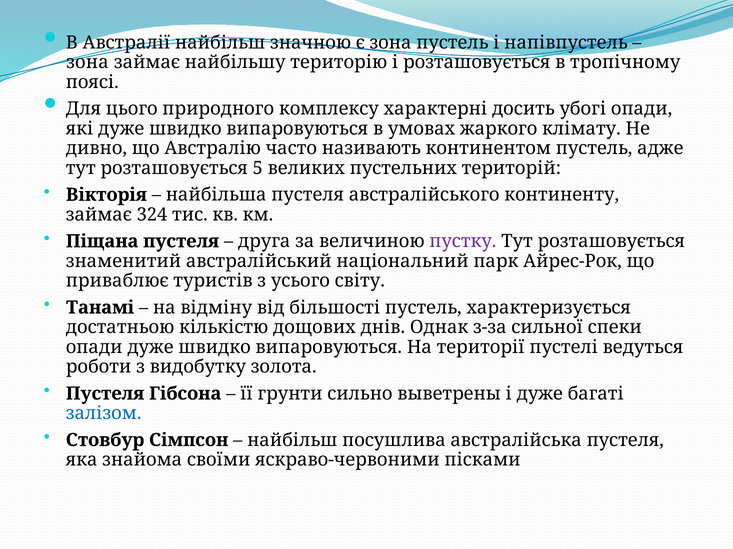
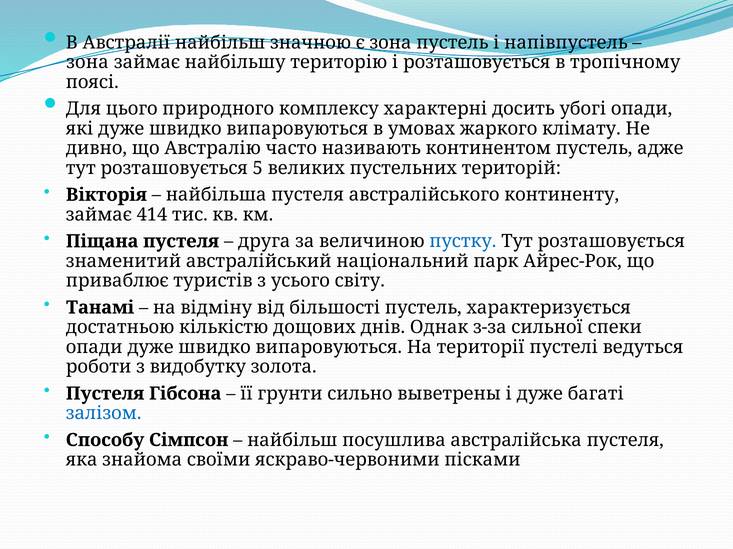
324: 324 -> 414
пустку colour: purple -> blue
Стовбур: Стовбур -> Способу
